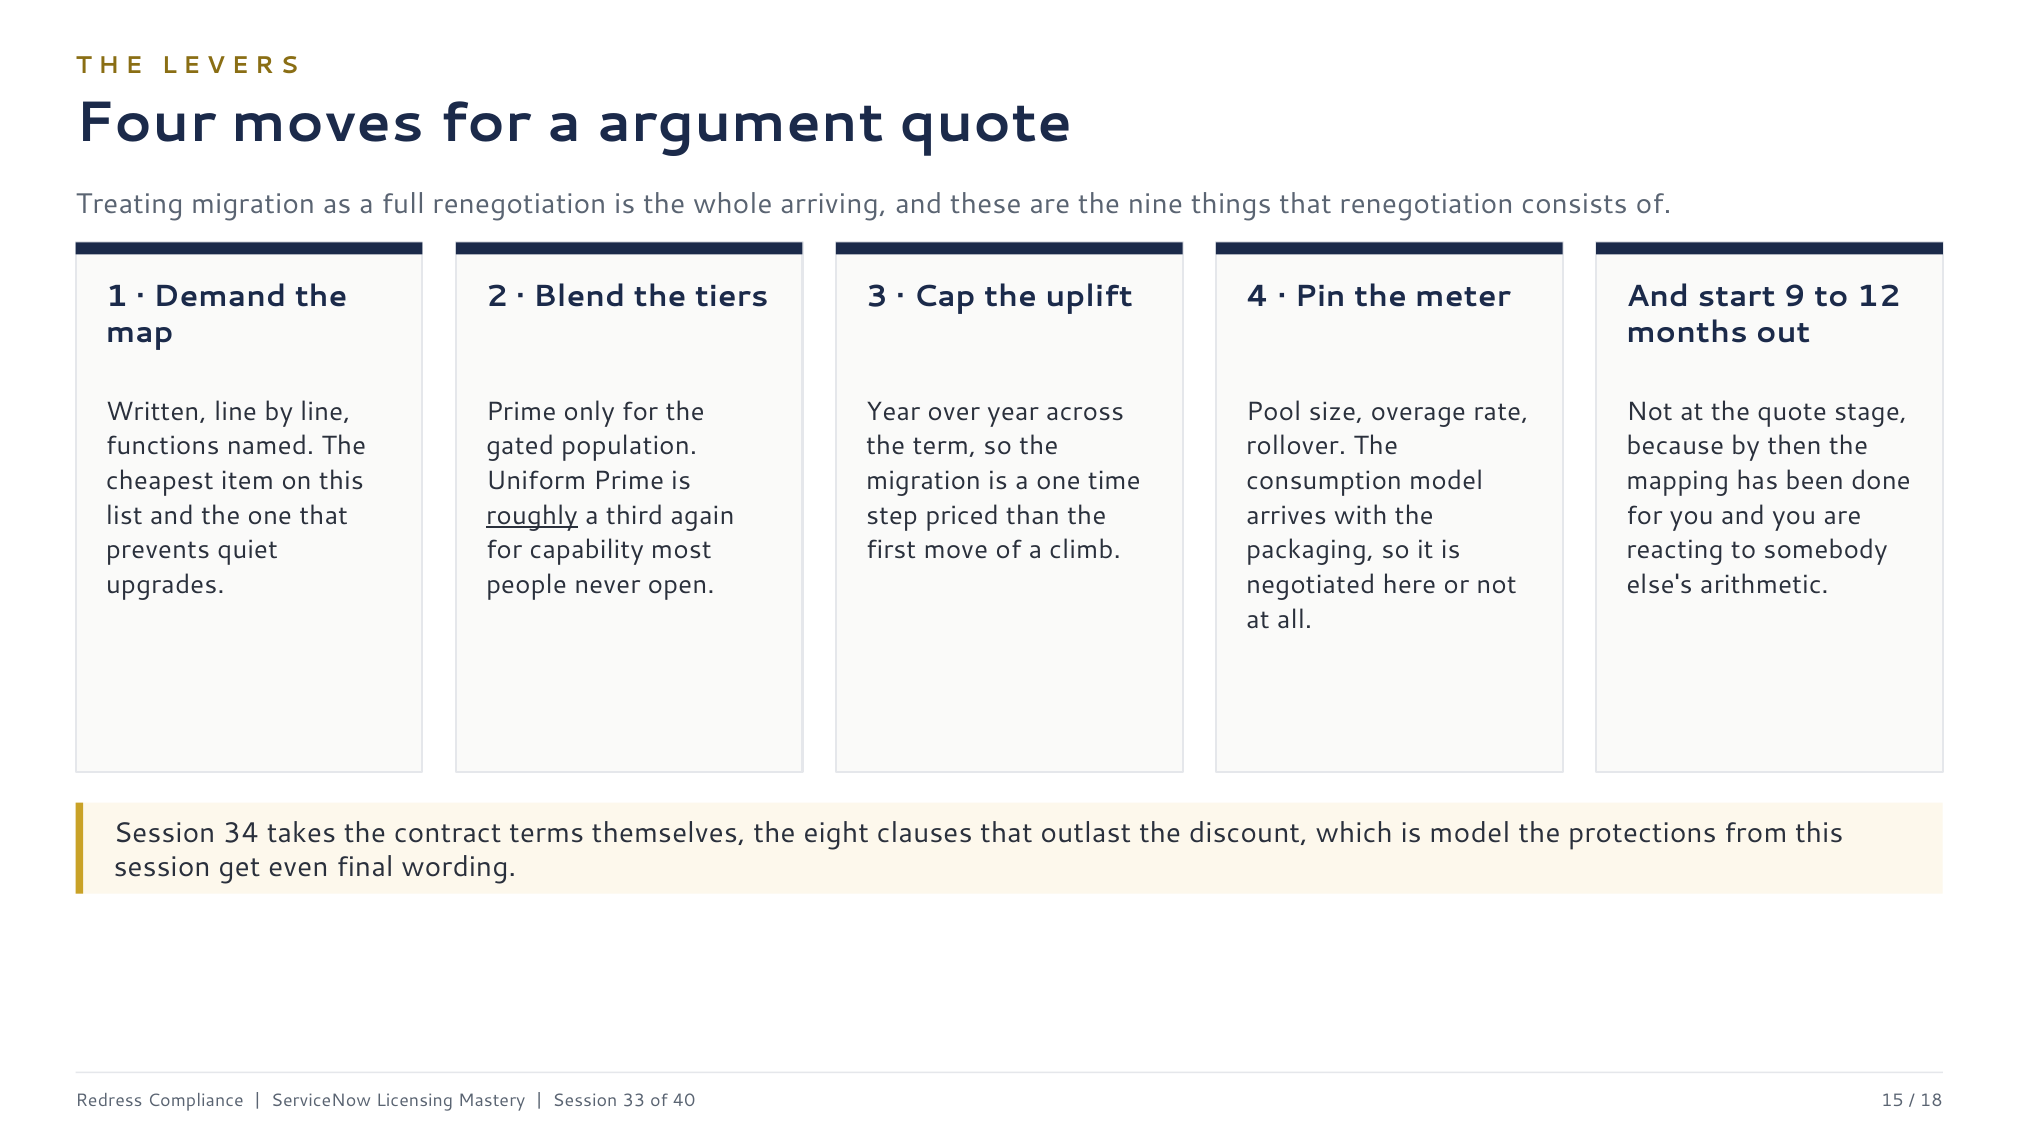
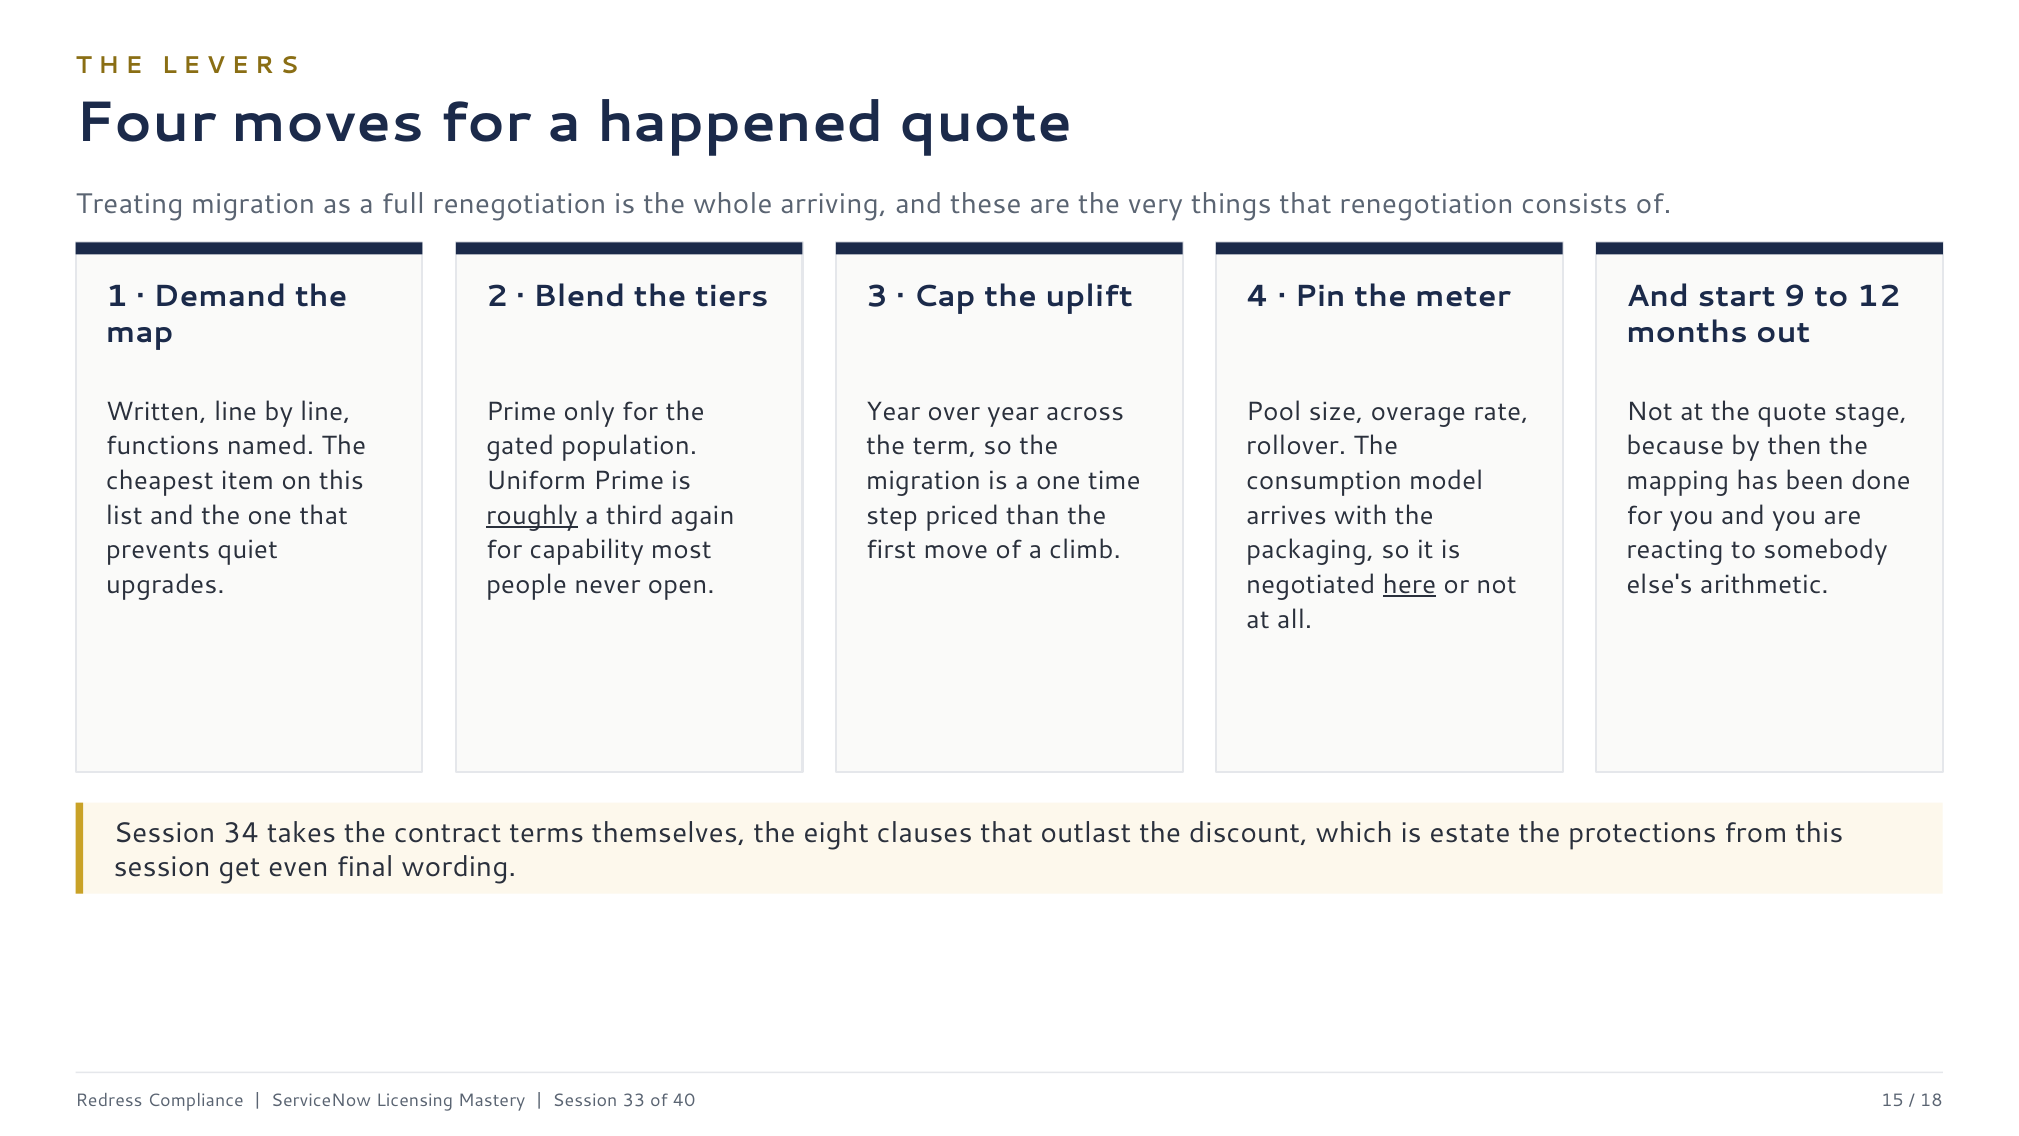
argument: argument -> happened
nine: nine -> very
here underline: none -> present
is model: model -> estate
